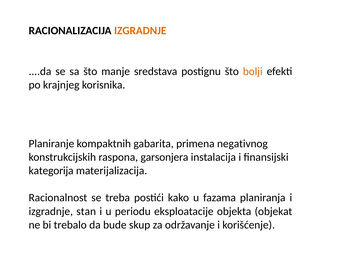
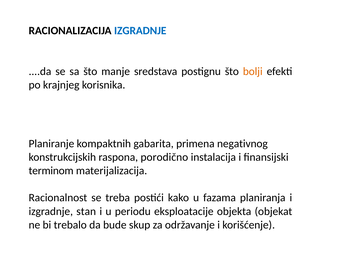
IZGRADNJE at (140, 31) colour: orange -> blue
garsonjera: garsonjera -> porodično
kategorija: kategorija -> terminom
